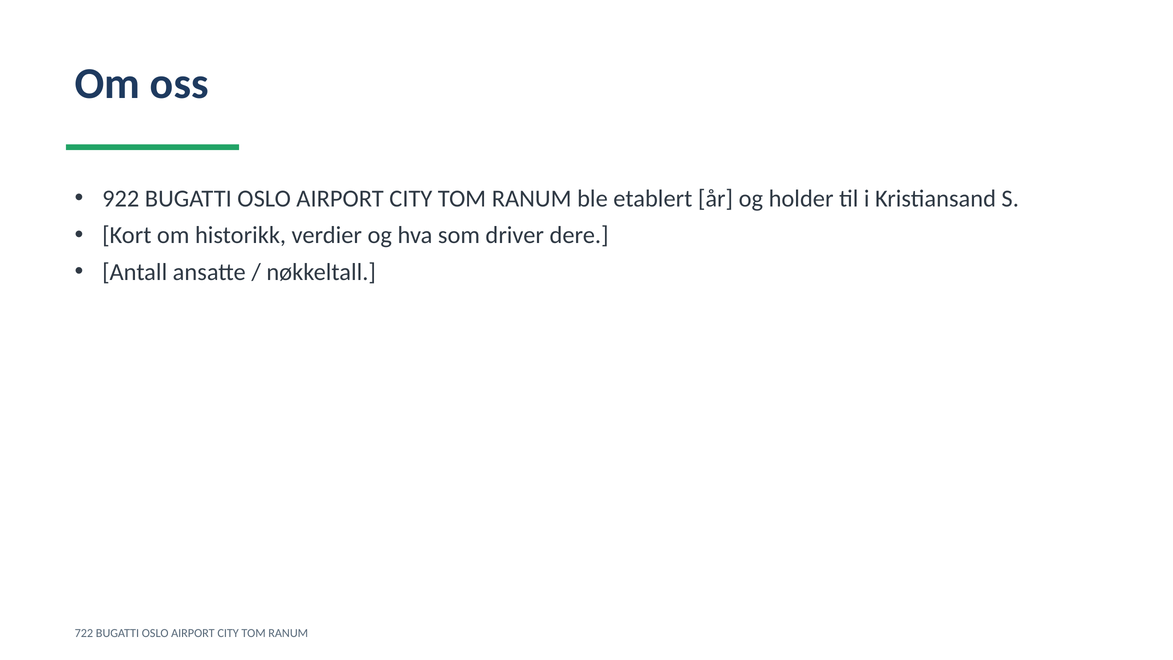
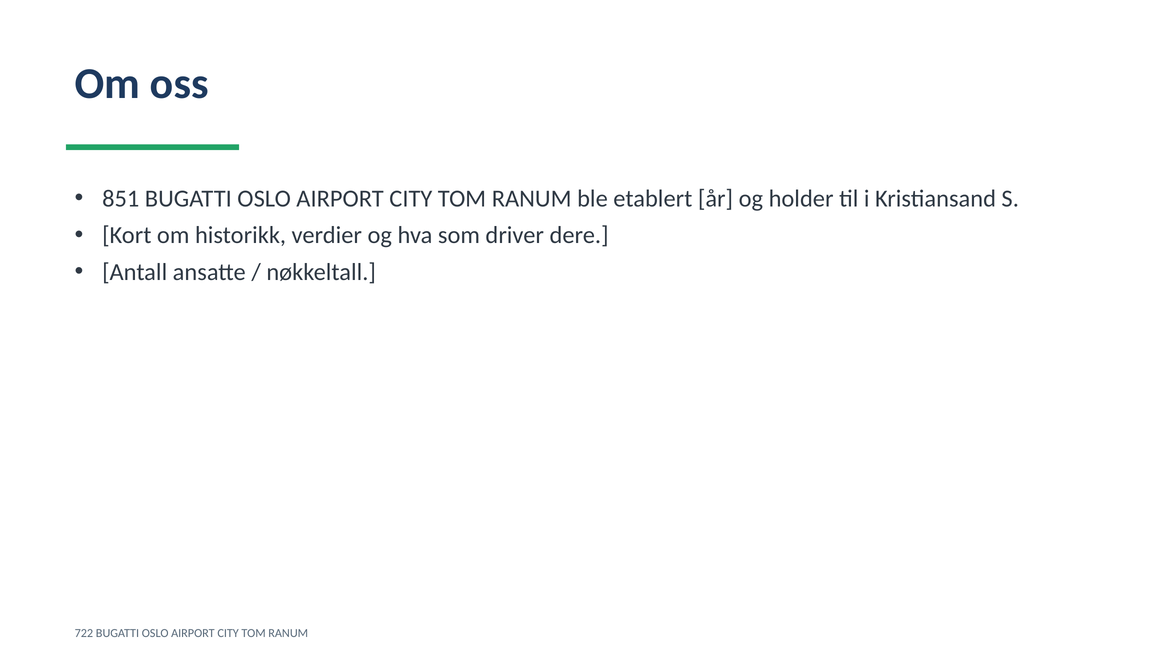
922: 922 -> 851
